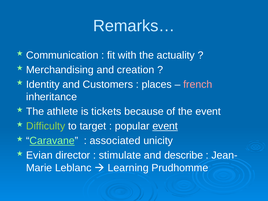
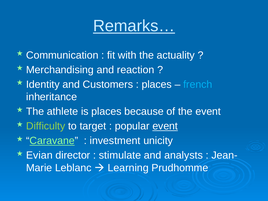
Remarks… underline: none -> present
creation: creation -> reaction
french colour: pink -> light blue
is tickets: tickets -> places
associated: associated -> investment
describe: describe -> analysts
